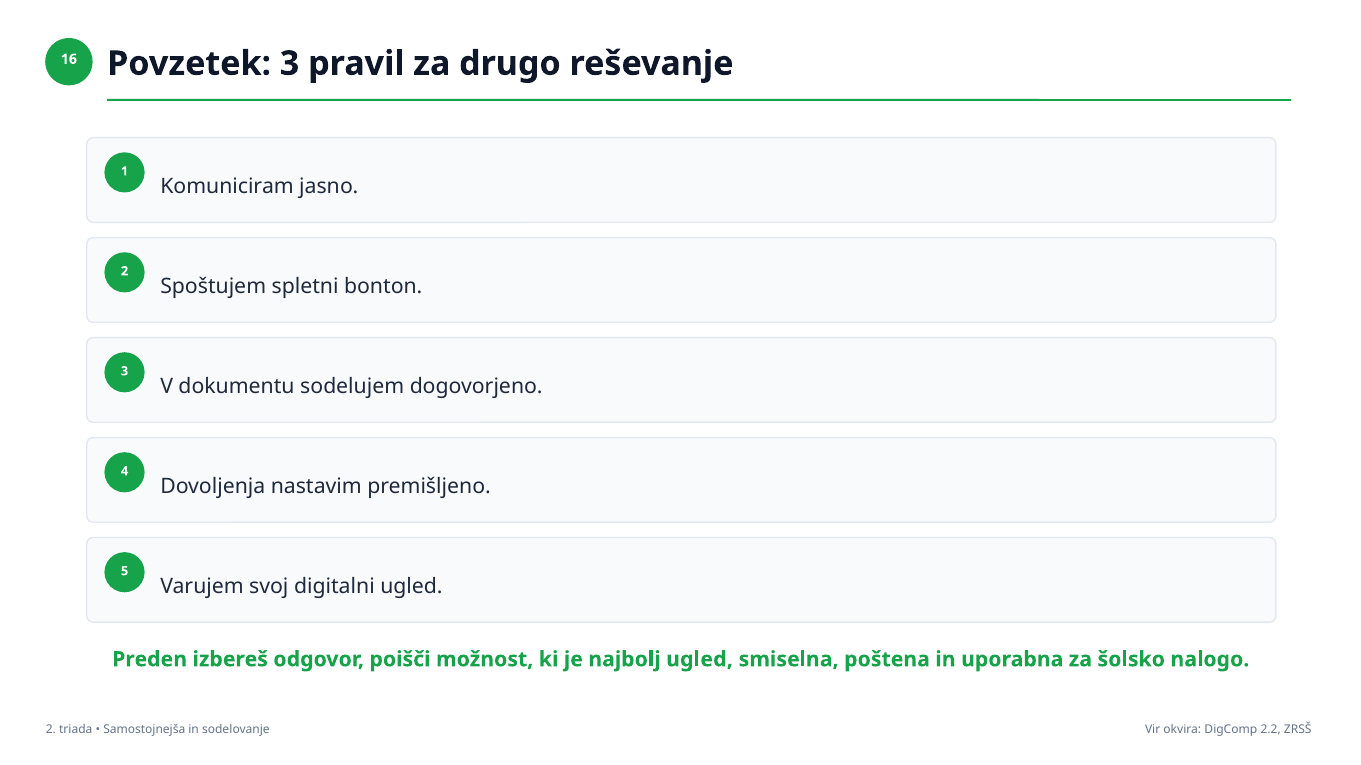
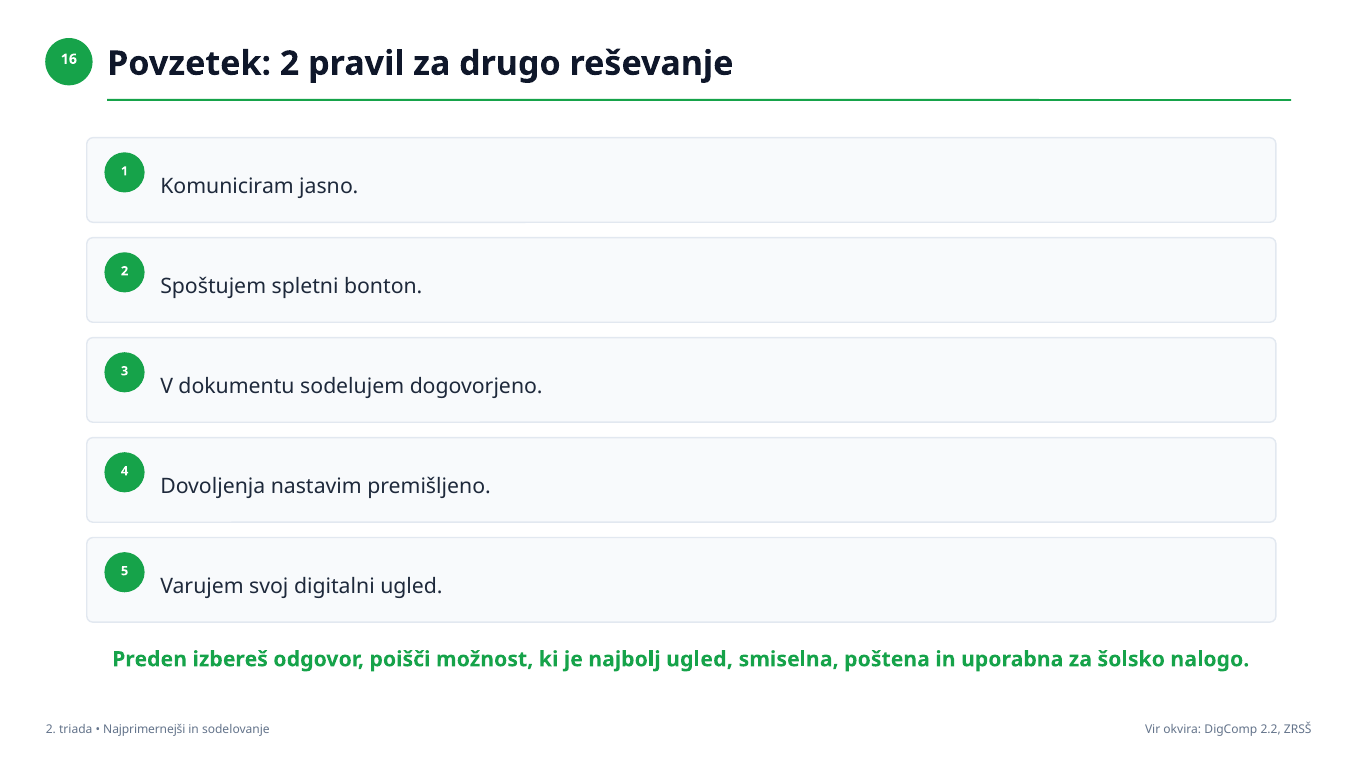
Povzetek 3: 3 -> 2
Samostojnejša: Samostojnejša -> Najprimernejši
